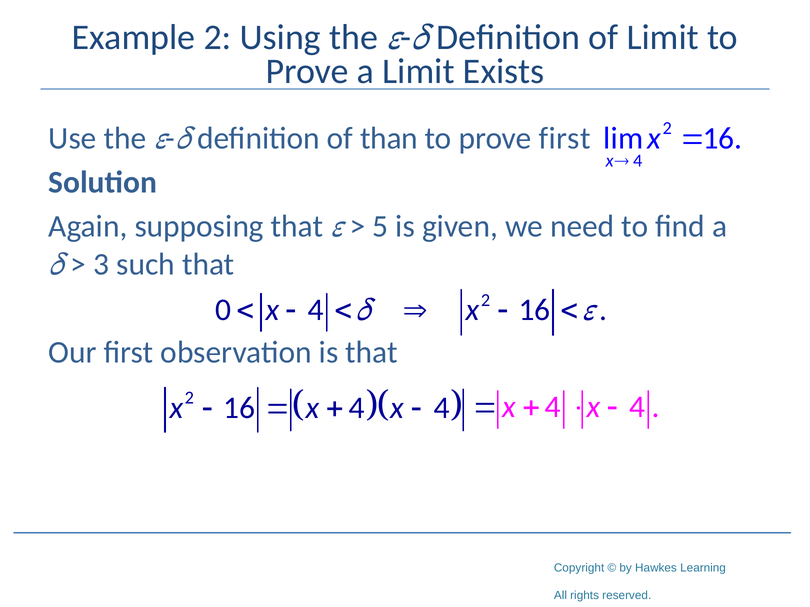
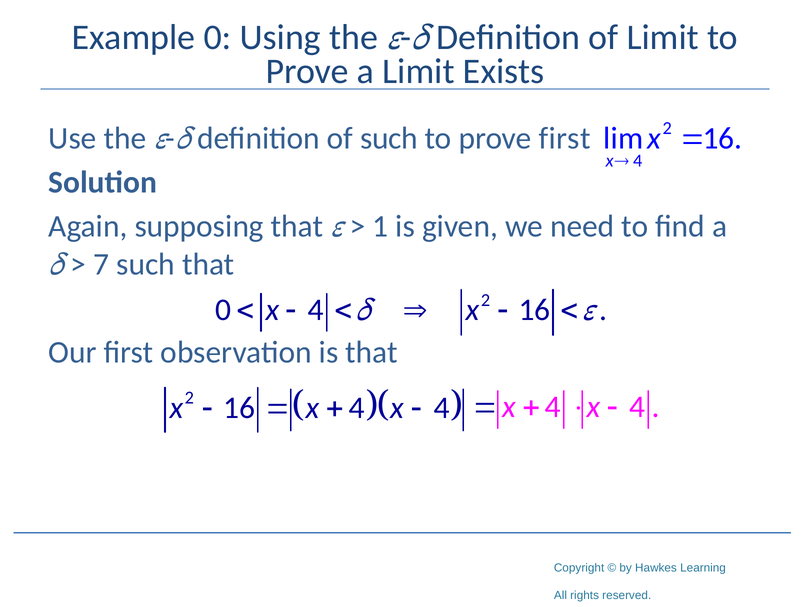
Example 2: 2 -> 0
of than: than -> such
5: 5 -> 1
3: 3 -> 7
